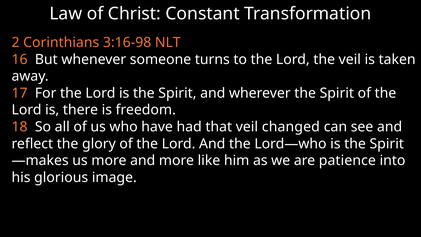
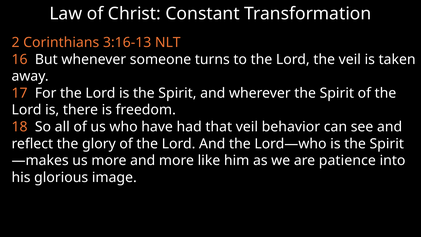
3:16-98: 3:16-98 -> 3:16-13
changed: changed -> behavior
